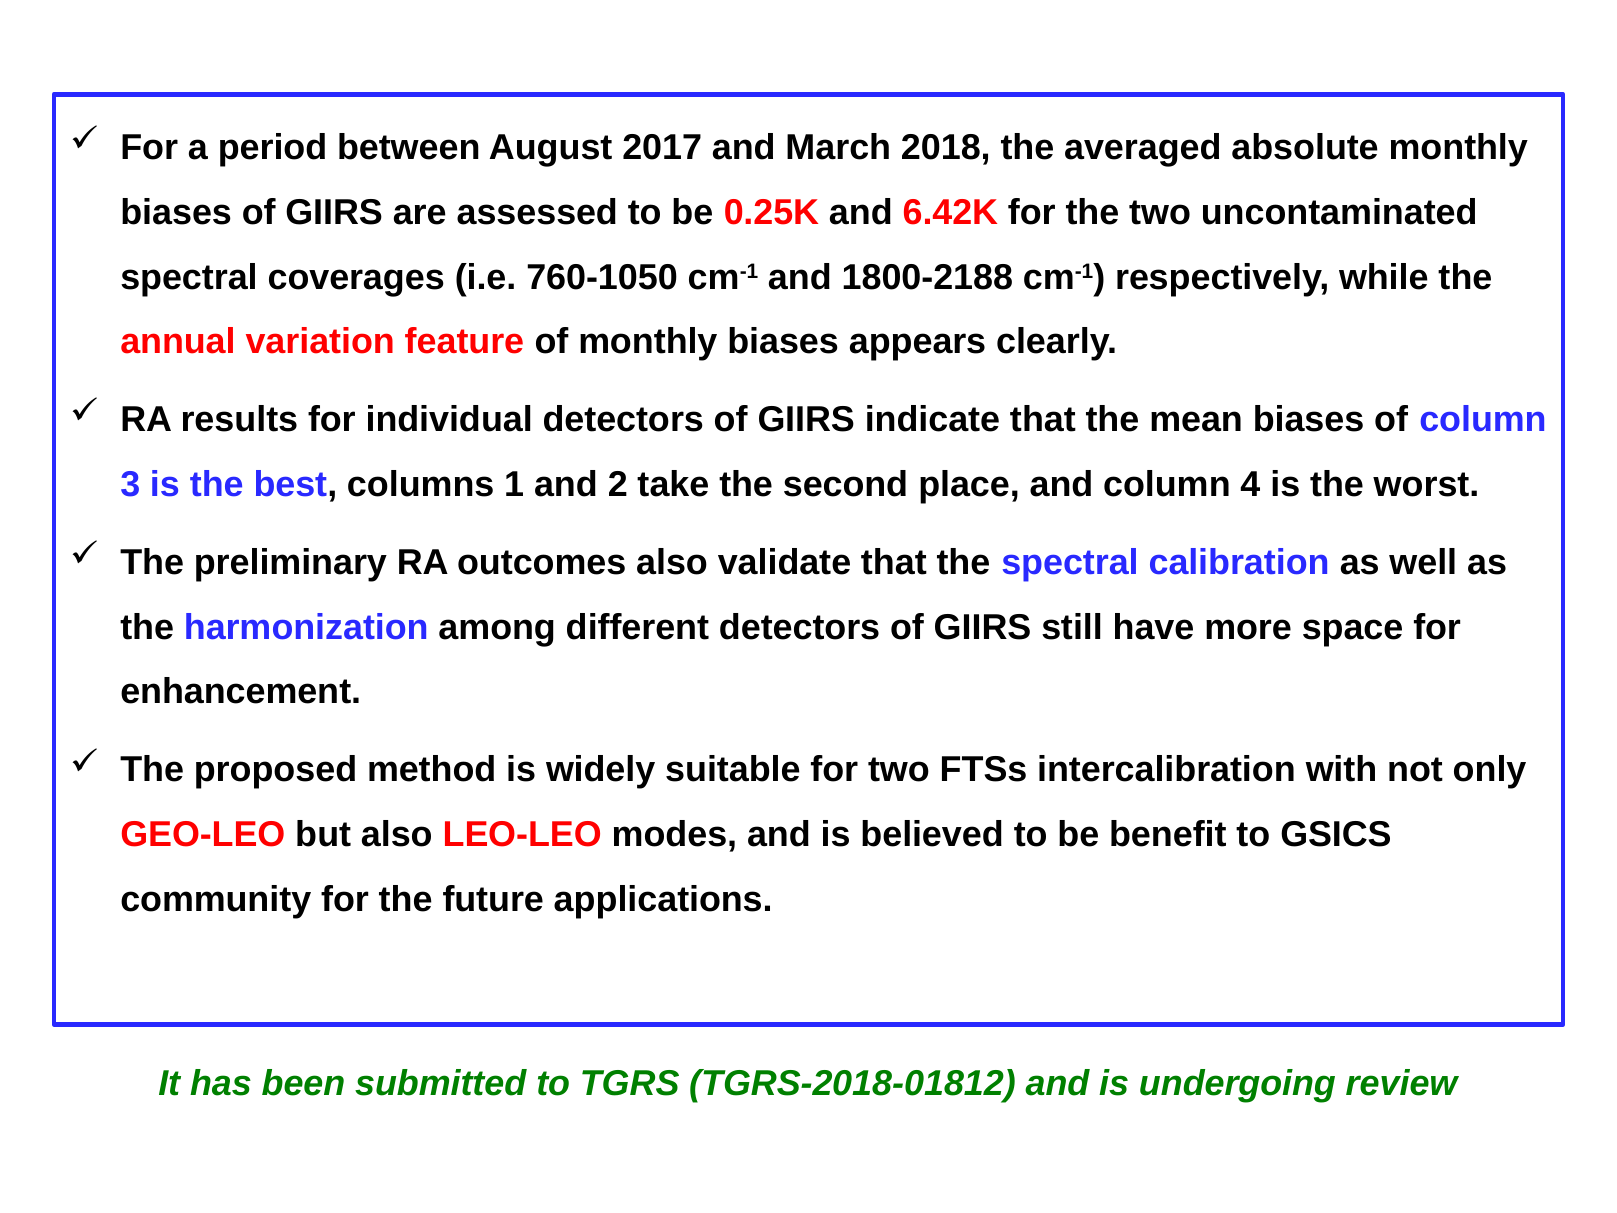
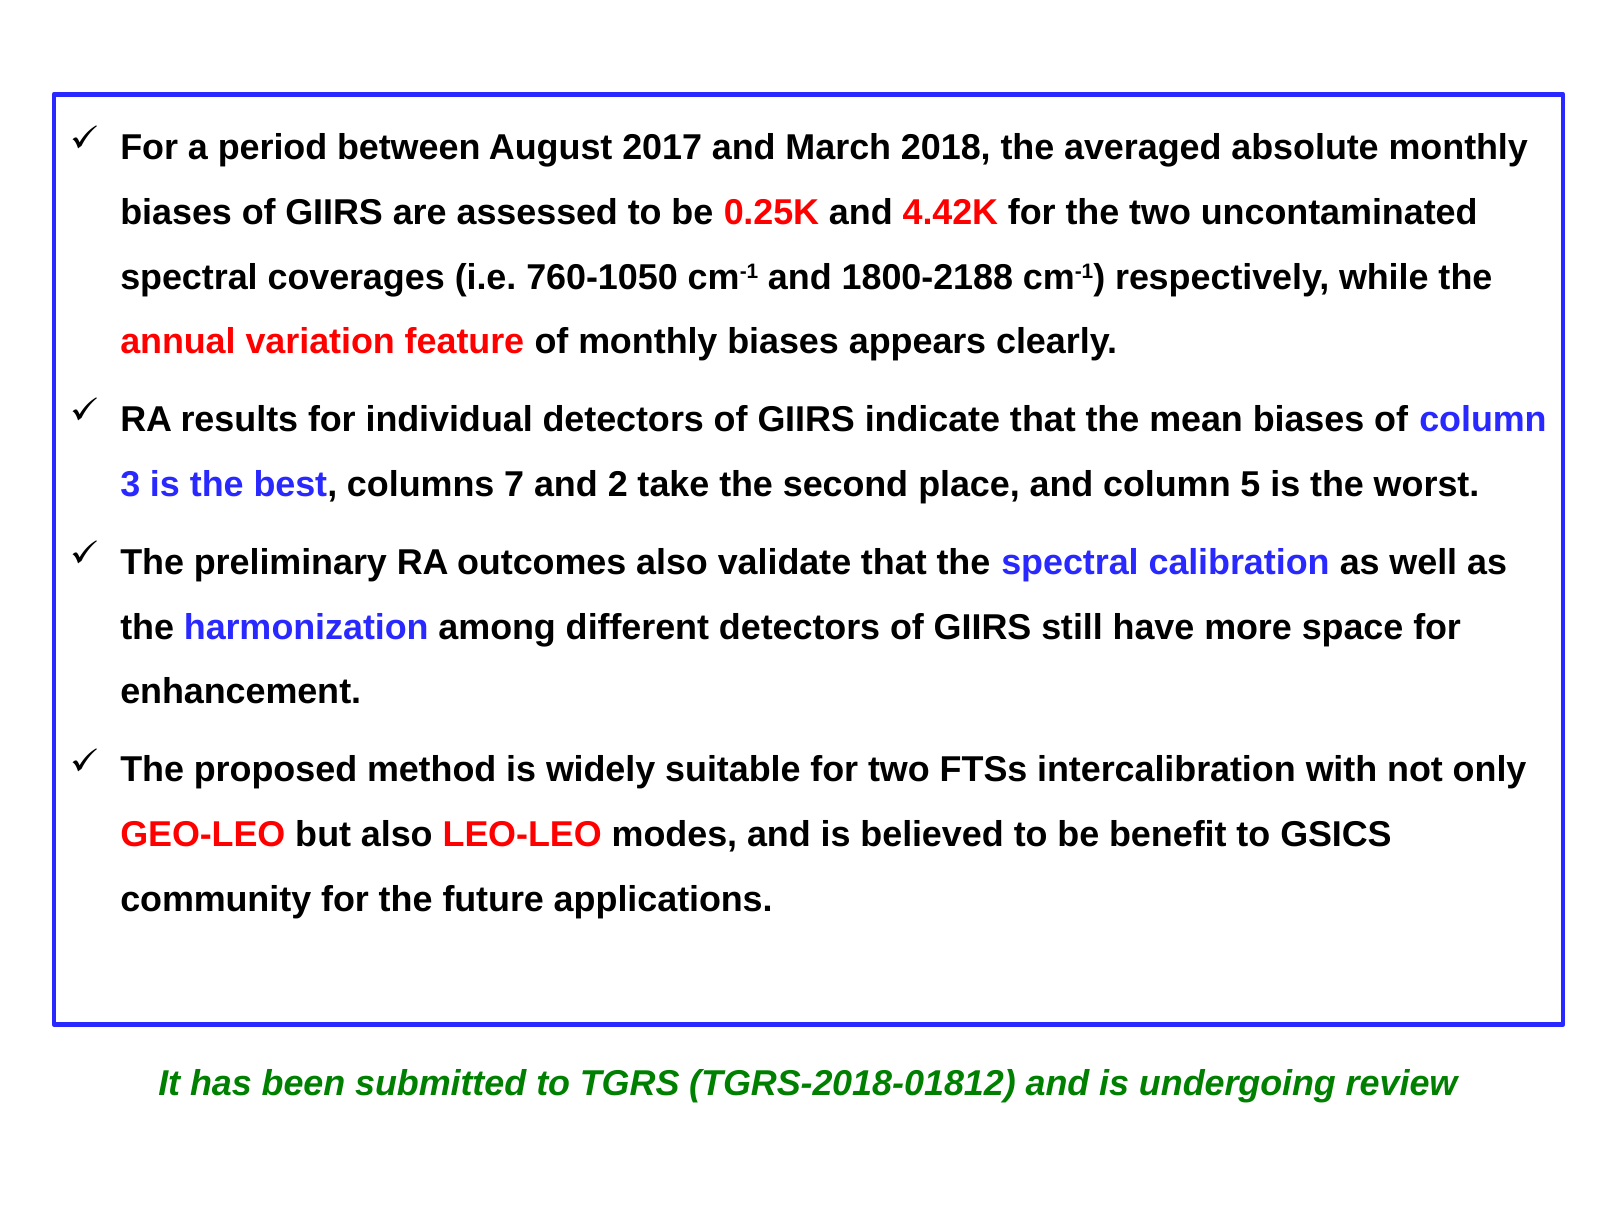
6.42K: 6.42K -> 4.42K
1: 1 -> 7
4: 4 -> 5
